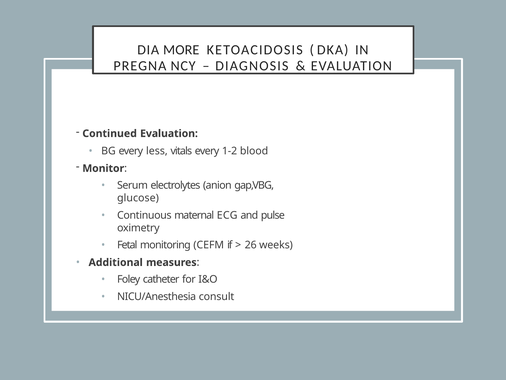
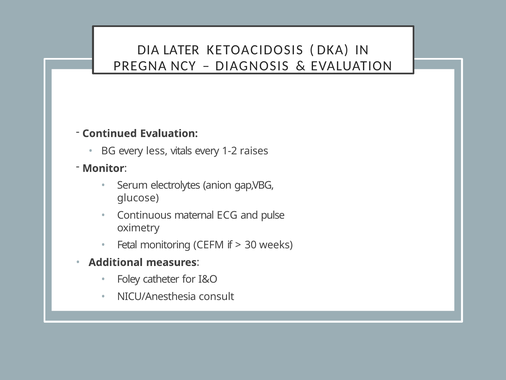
MORE: MORE -> LATER
blood: blood -> raises
26: 26 -> 30
